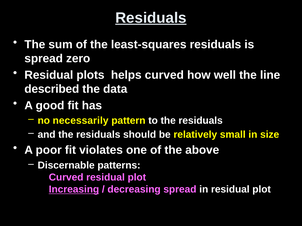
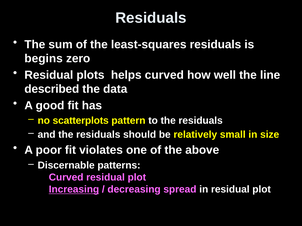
Residuals at (151, 18) underline: present -> none
spread at (44, 59): spread -> begins
necessarily: necessarily -> scatterplots
